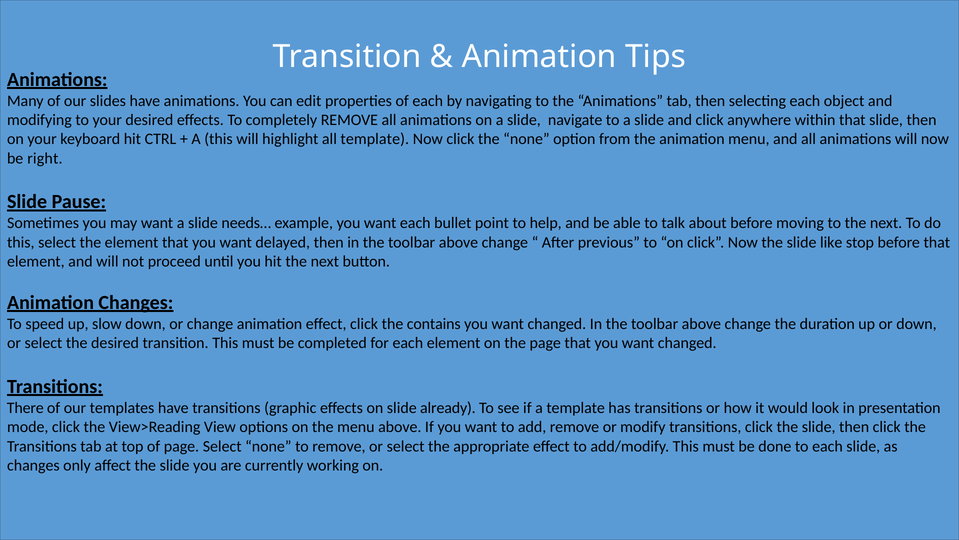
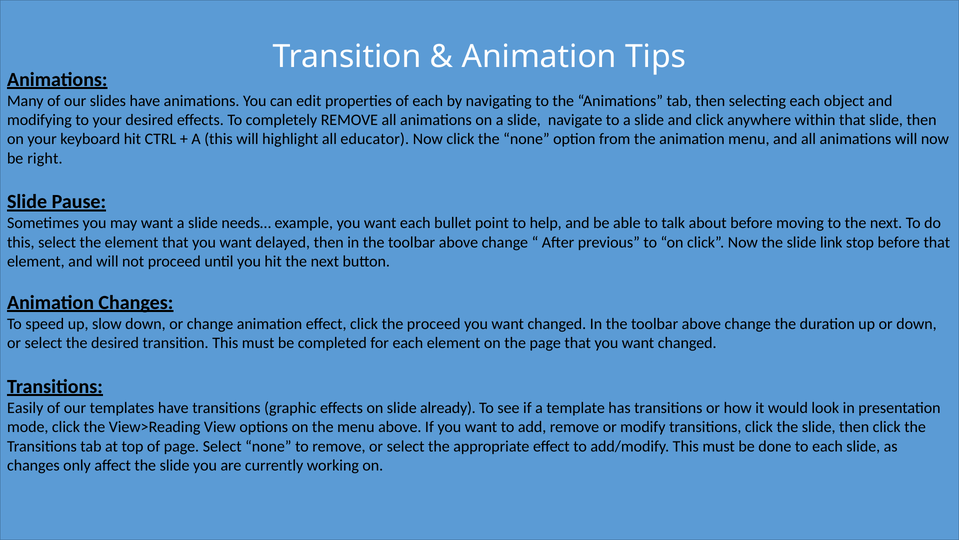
all template: template -> educator
like: like -> link
the contains: contains -> proceed
There: There -> Easily
